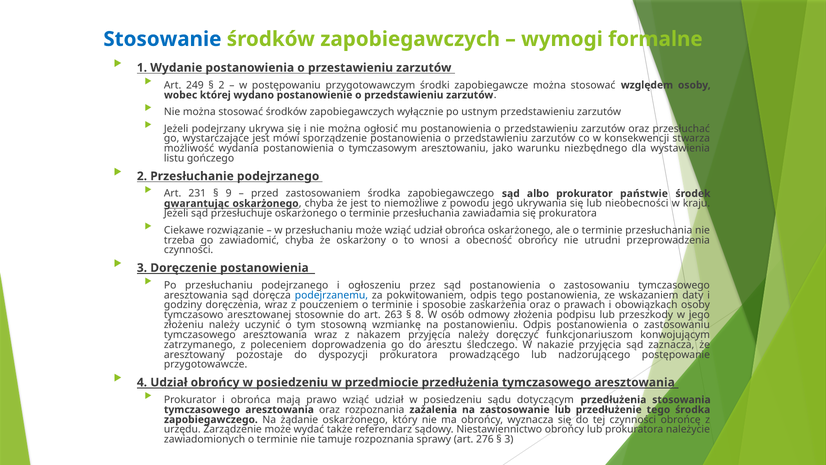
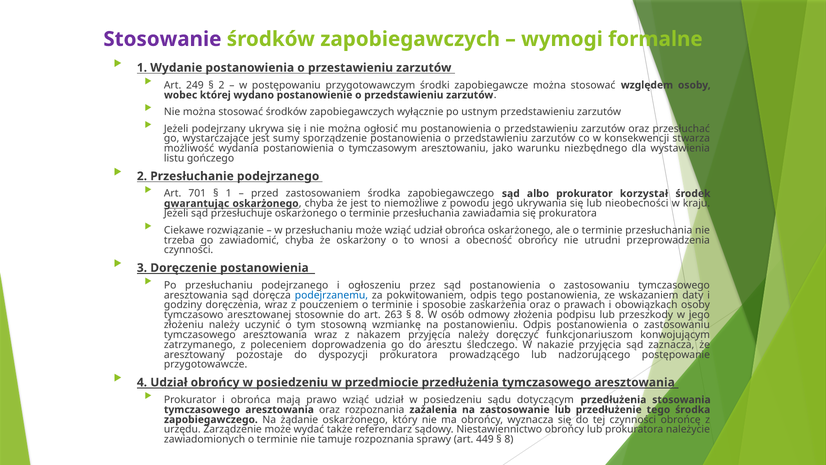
Stosowanie colour: blue -> purple
mówi: mówi -> sumy
231: 231 -> 701
9 at (229, 193): 9 -> 1
państwie: państwie -> korzystał
276: 276 -> 449
3 at (509, 439): 3 -> 8
